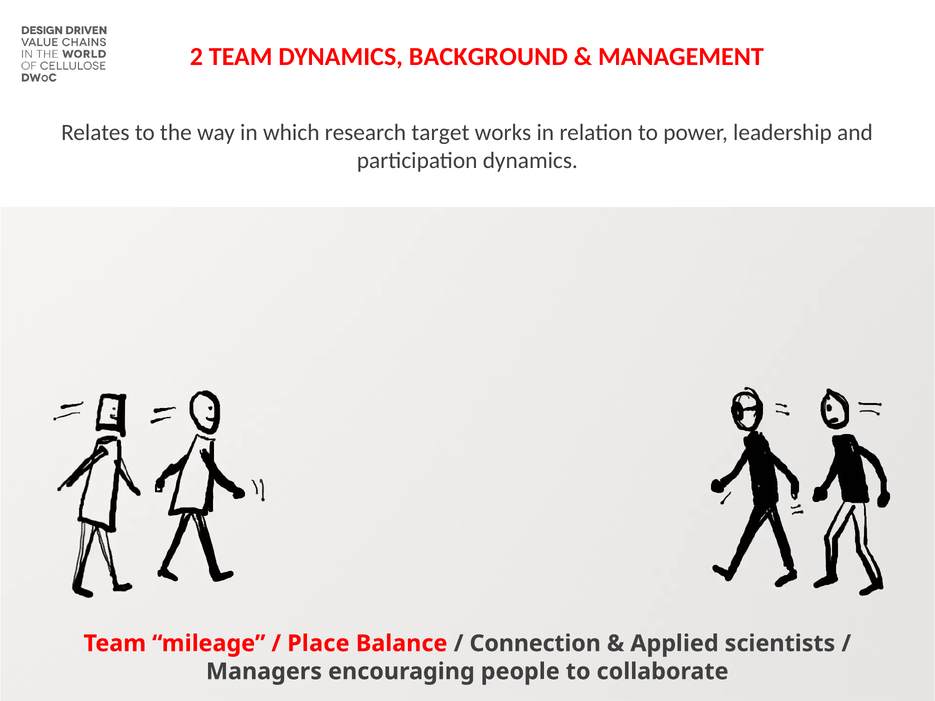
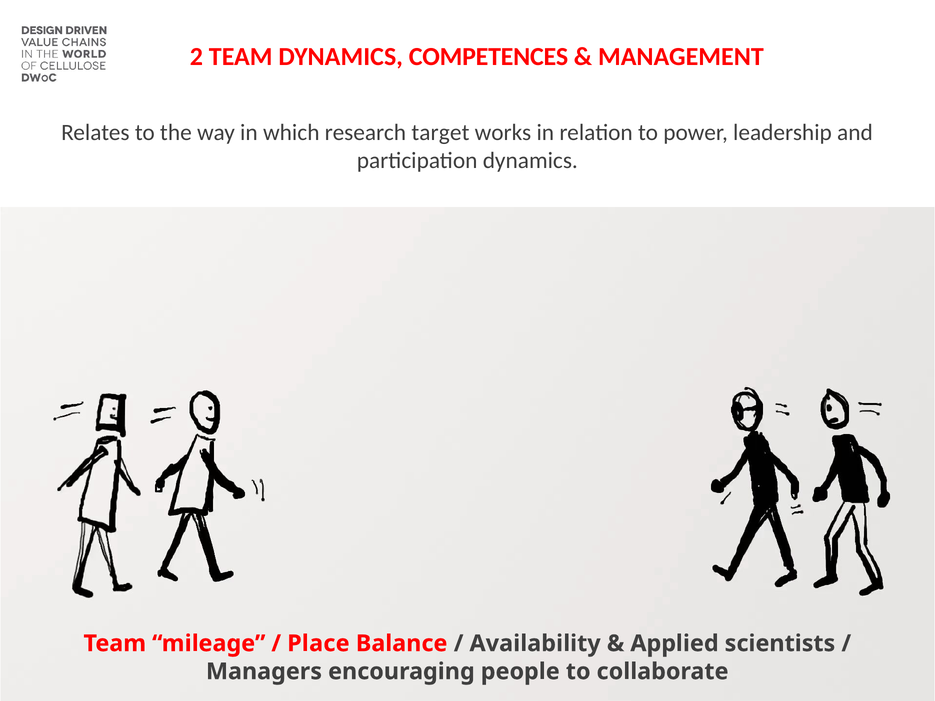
BACKGROUND: BACKGROUND -> COMPETENCES
Connection: Connection -> Availability
